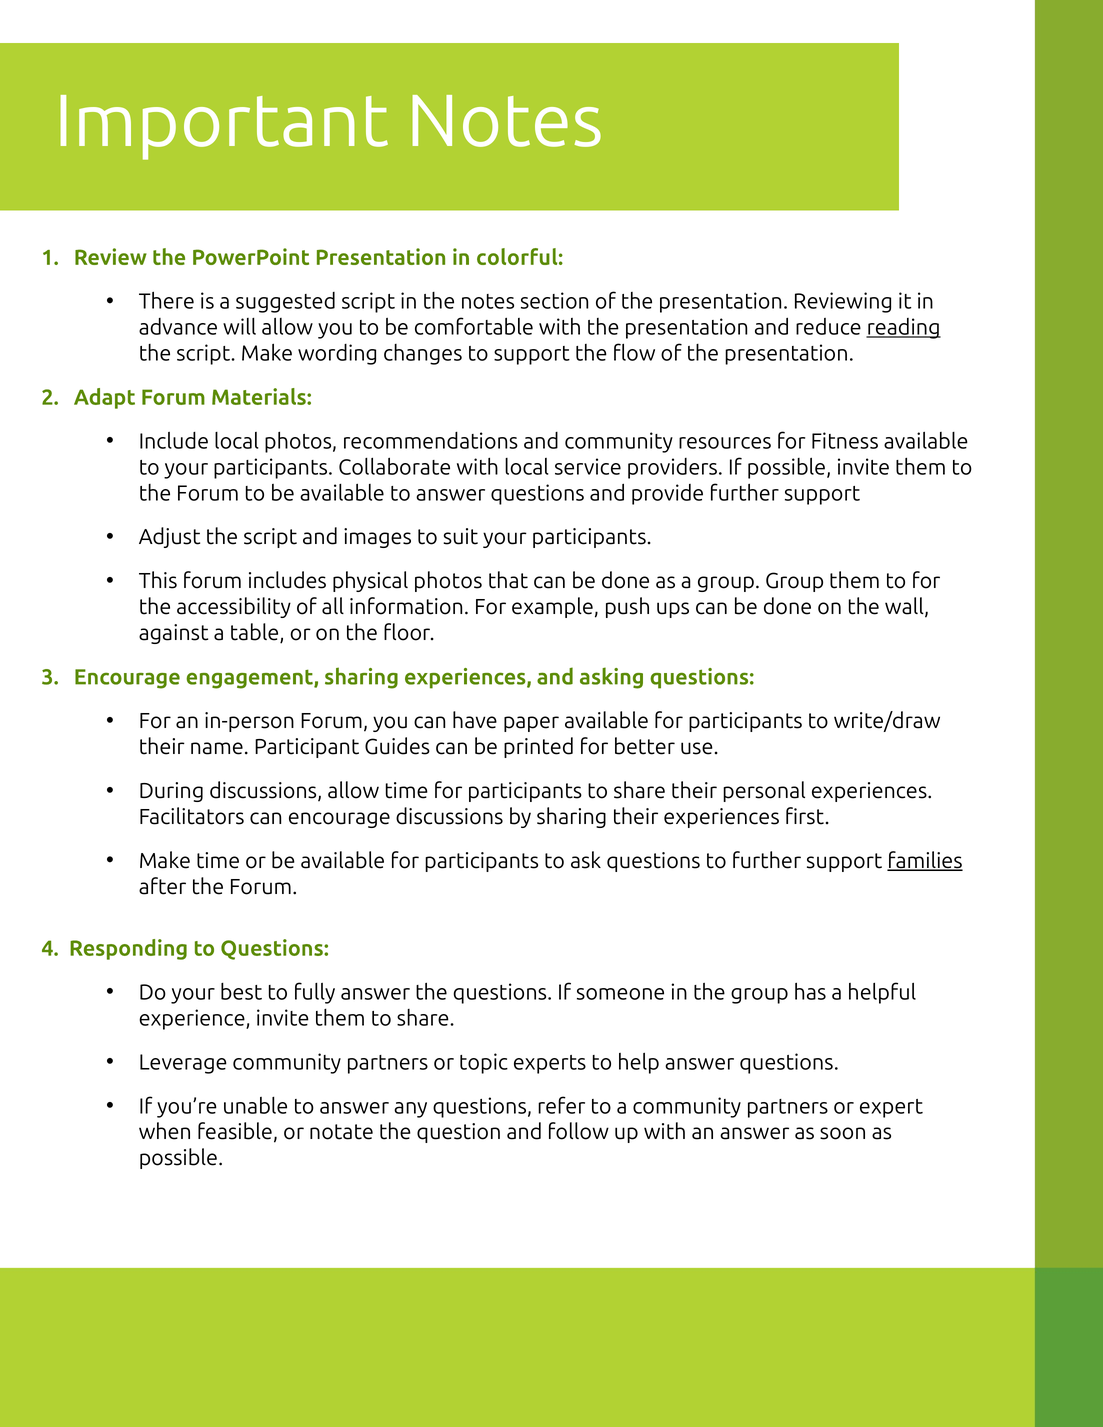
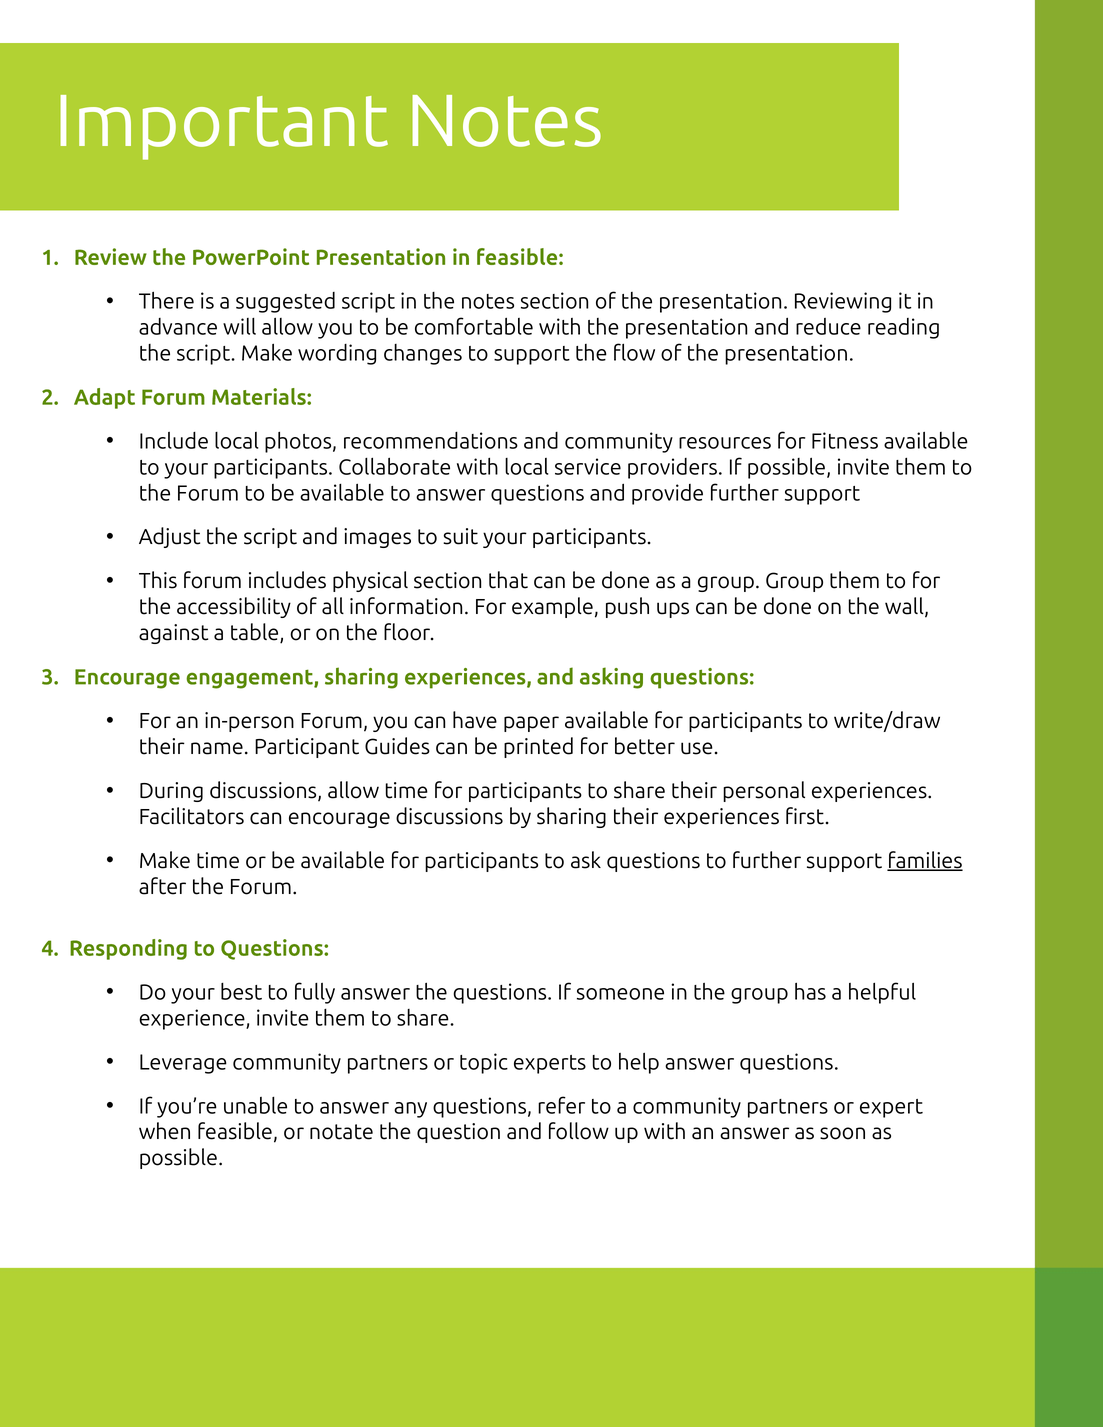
in colorful: colorful -> feasible
reading underline: present -> none
physical photos: photos -> section
